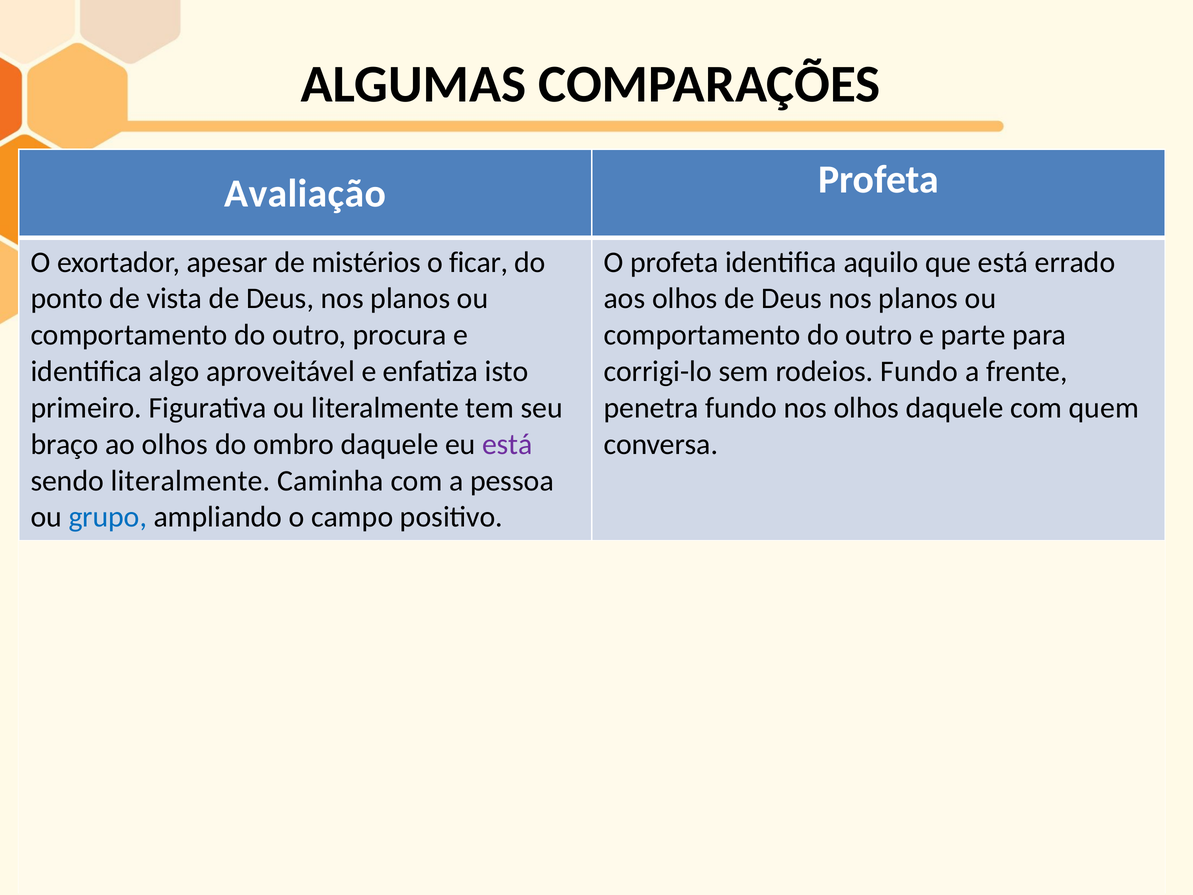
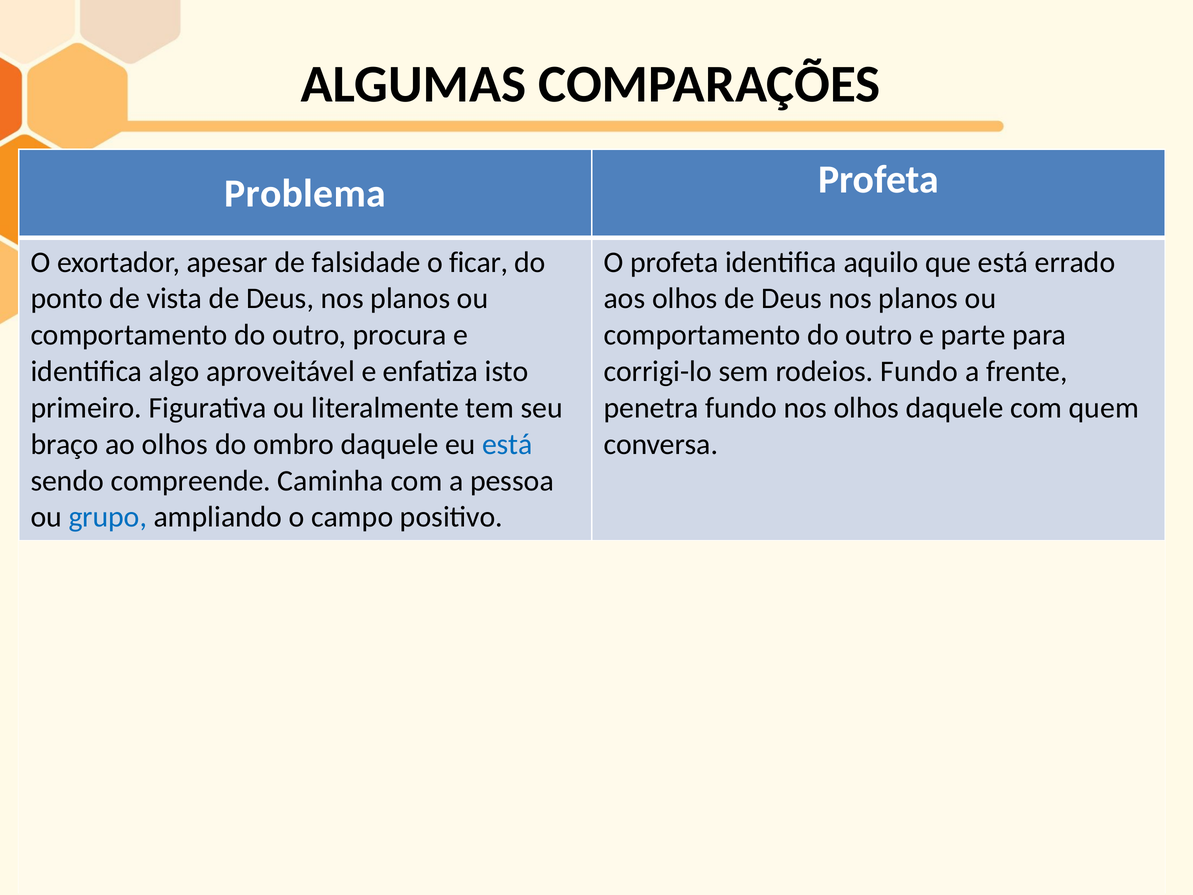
Avaliação at (305, 194): Avaliação -> Problema
mistérios: mistérios -> falsidade
está at (507, 444) colour: purple -> blue
sendo literalmente: literalmente -> compreende
